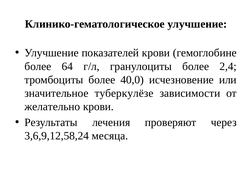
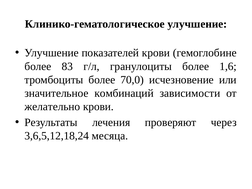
64: 64 -> 83
2,4: 2,4 -> 1,6
40,0: 40,0 -> 70,0
туберкулёзе: туберкулёзе -> комбинаций
3,6,9,12,58,24: 3,6,9,12,58,24 -> 3,6,5,12,18,24
